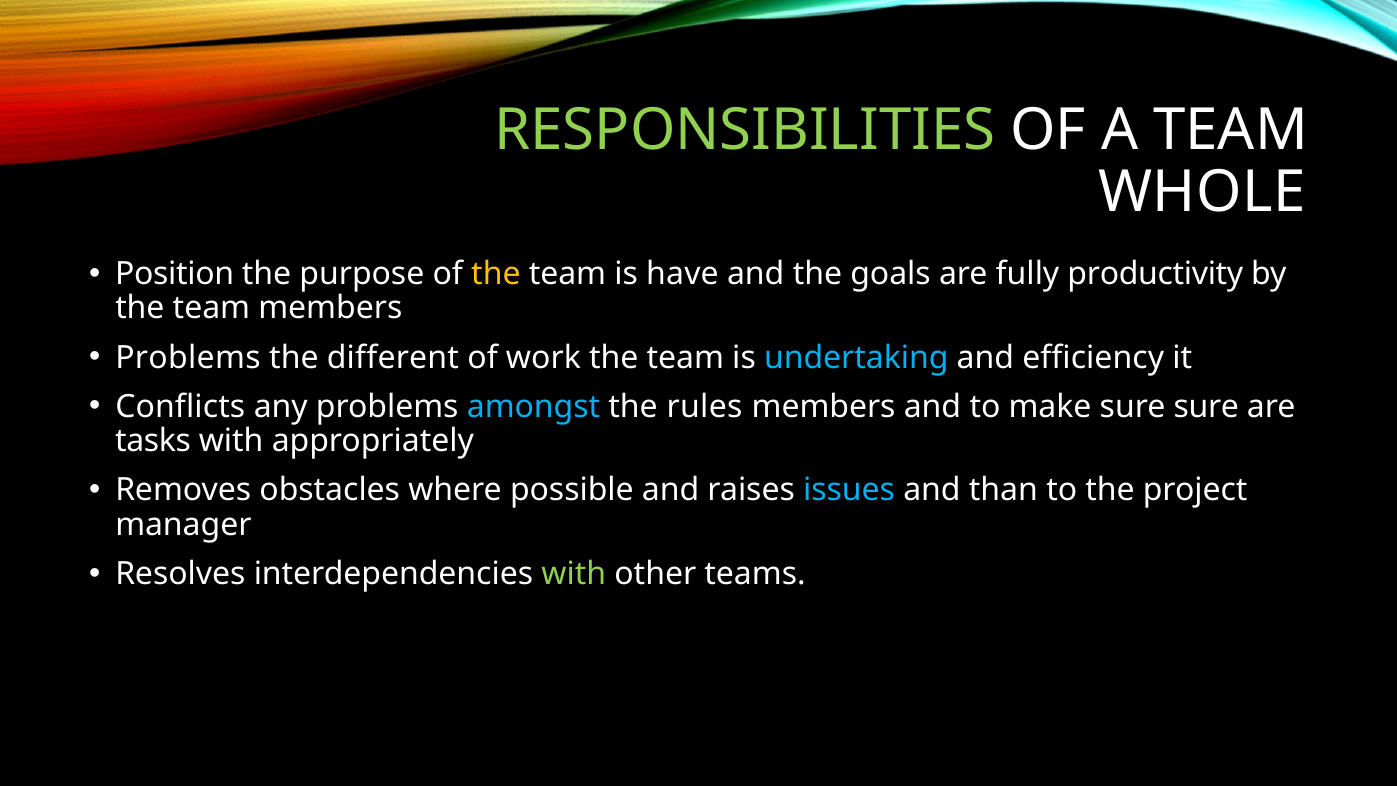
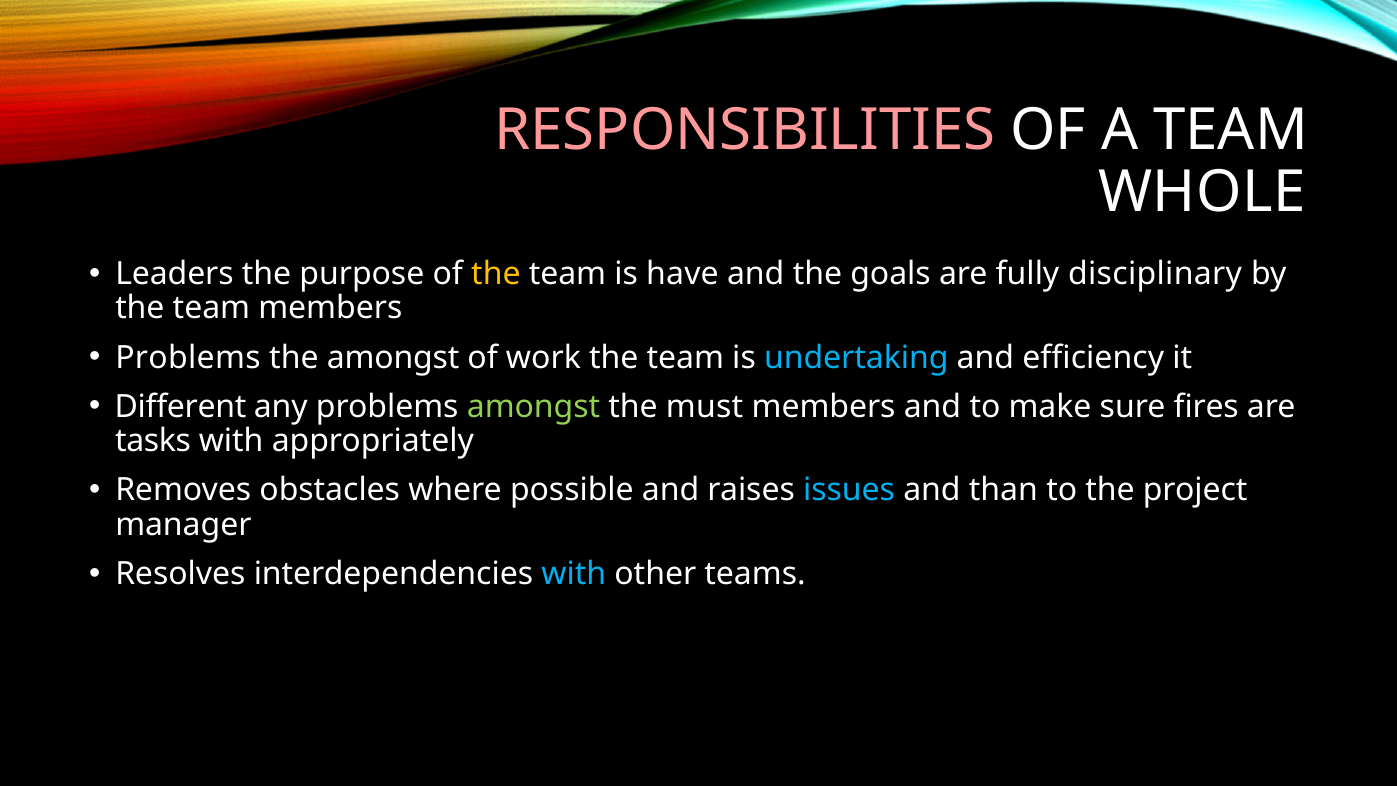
RESPONSIBILITIES colour: light green -> pink
Position: Position -> Leaders
productivity: productivity -> disciplinary
the different: different -> amongst
Conflicts: Conflicts -> Different
amongst at (533, 406) colour: light blue -> light green
rules: rules -> must
sure sure: sure -> fires
with at (574, 574) colour: light green -> light blue
